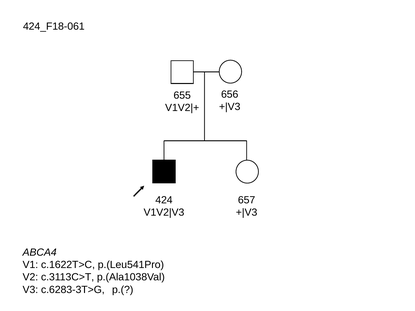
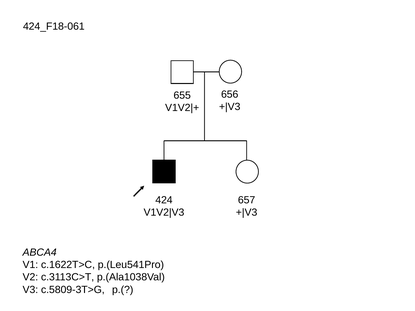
c.6283-3T>G: c.6283-3T>G -> c.5809-3T>G
